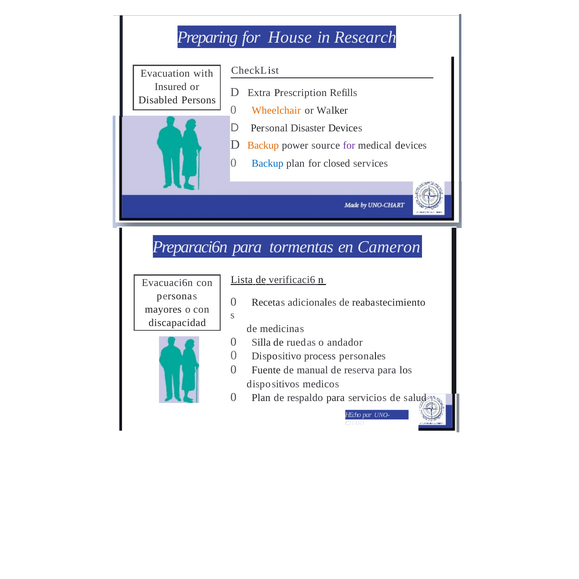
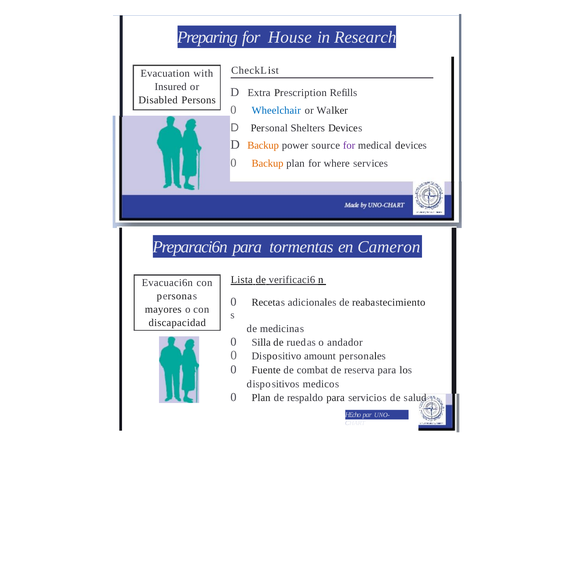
Wheelchair colour: orange -> blue
Disaster: Disaster -> Shelters
Backup at (268, 163) colour: blue -> orange
closed: closed -> where
process: process -> amount
manual: manual -> combat
